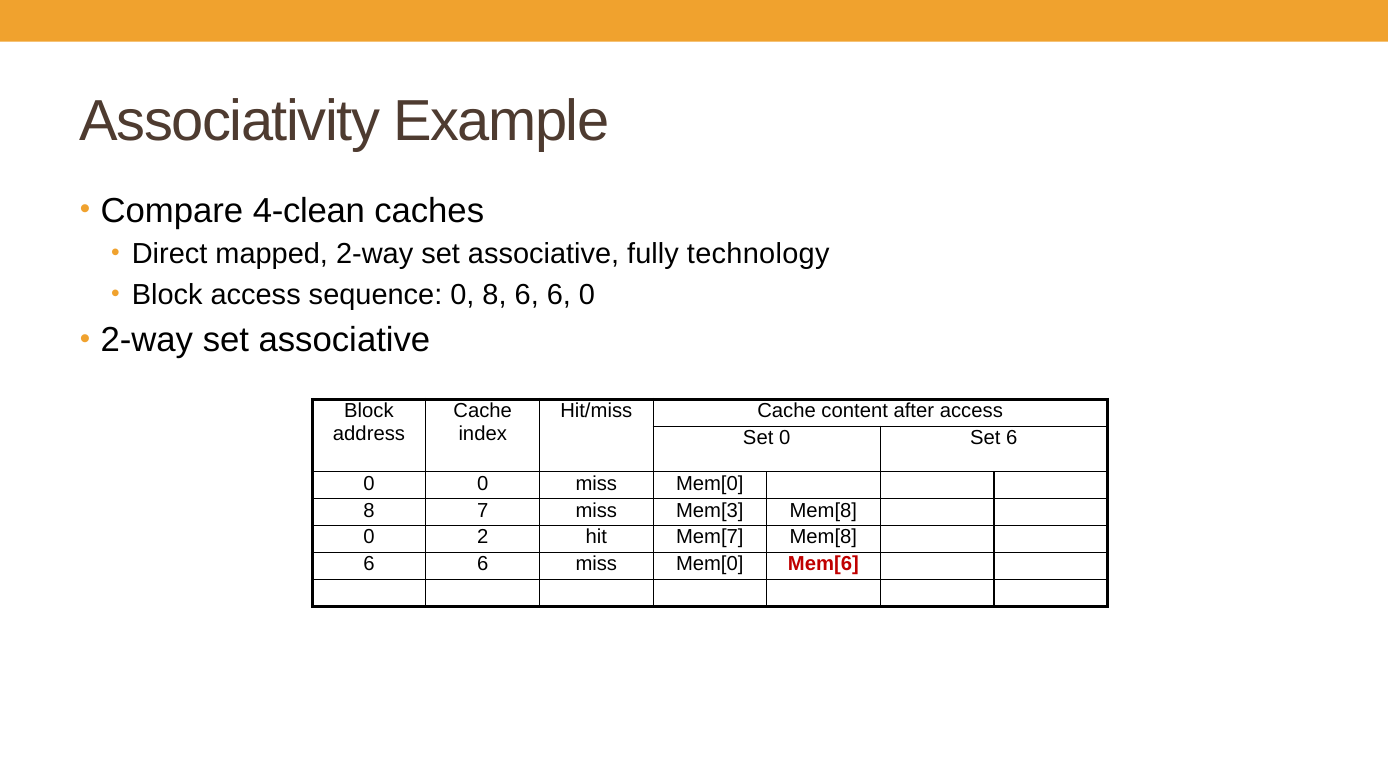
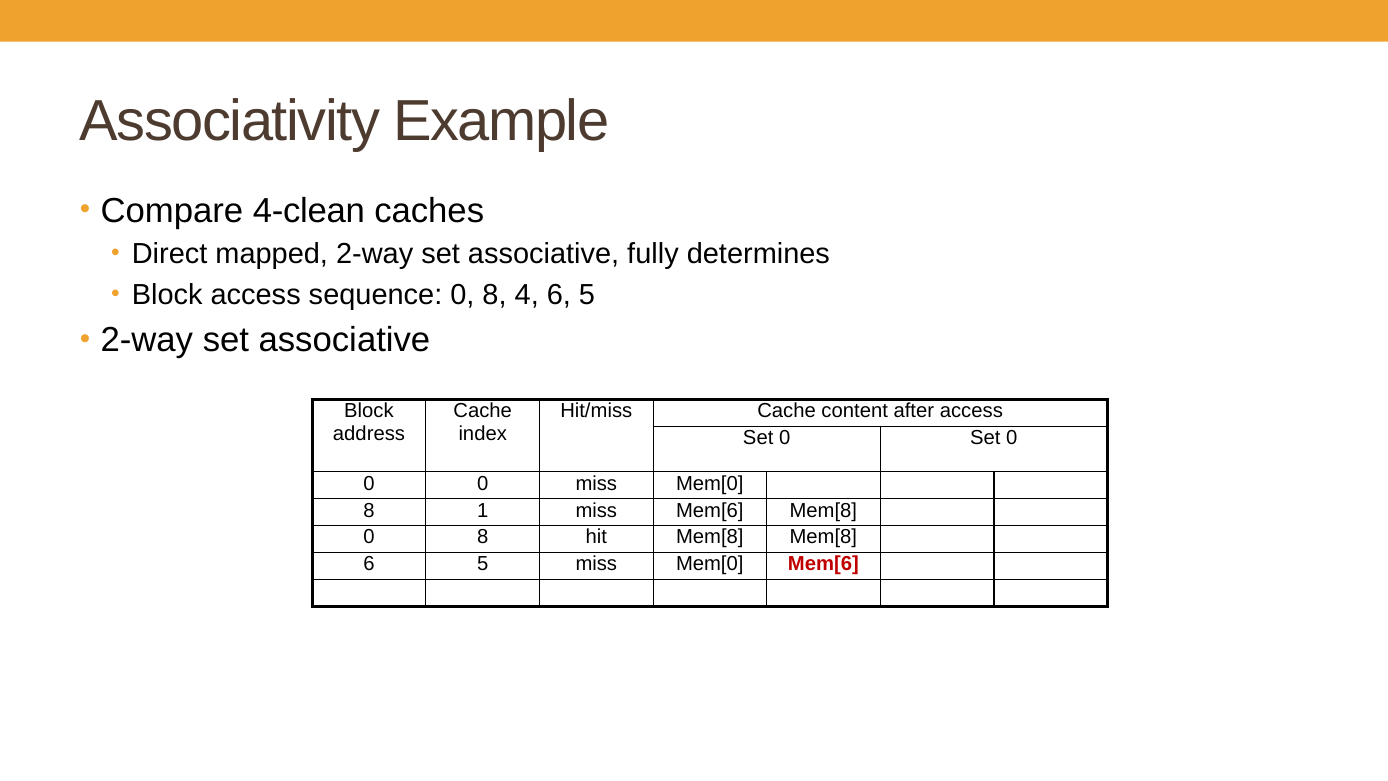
technology: technology -> determines
8 6: 6 -> 4
0 at (587, 295): 0 -> 5
0 Set 6: 6 -> 0
7: 7 -> 1
miss Mem[3: Mem[3 -> Mem[6
2 at (483, 537): 2 -> 8
hit Mem[7: Mem[7 -> Mem[8
6 at (483, 564): 6 -> 5
